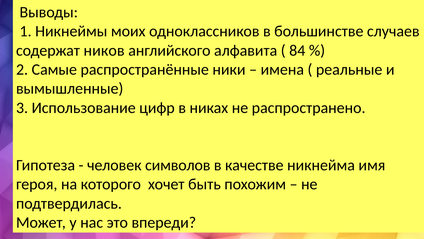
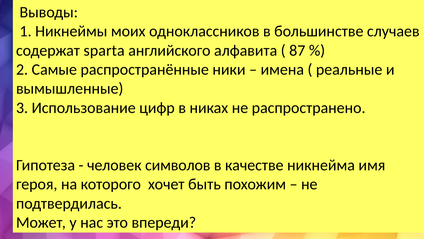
ников: ников -> sparta
84: 84 -> 87
